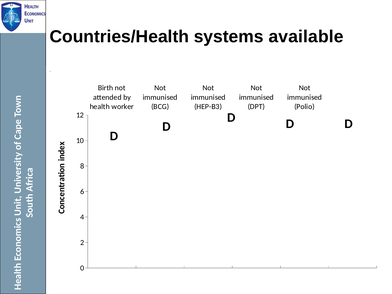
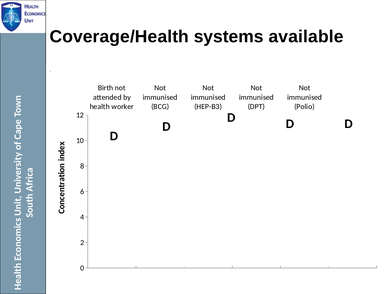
Countries/Health: Countries/Health -> Coverage/Health
